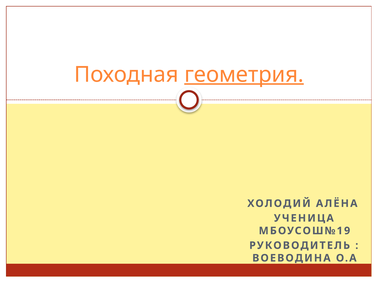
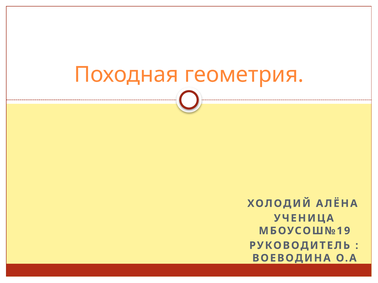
геометрия underline: present -> none
